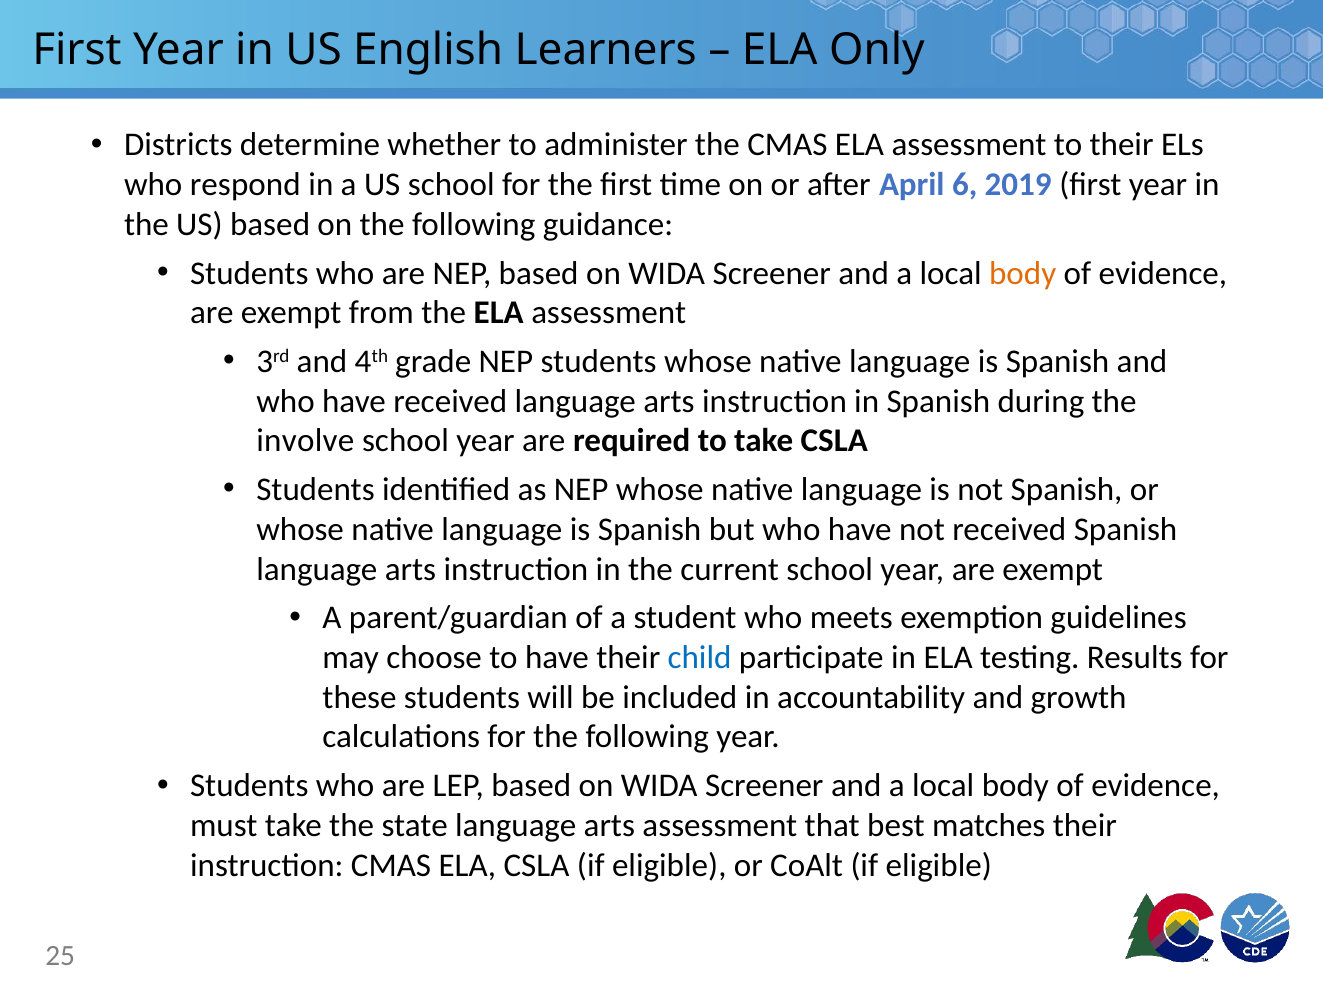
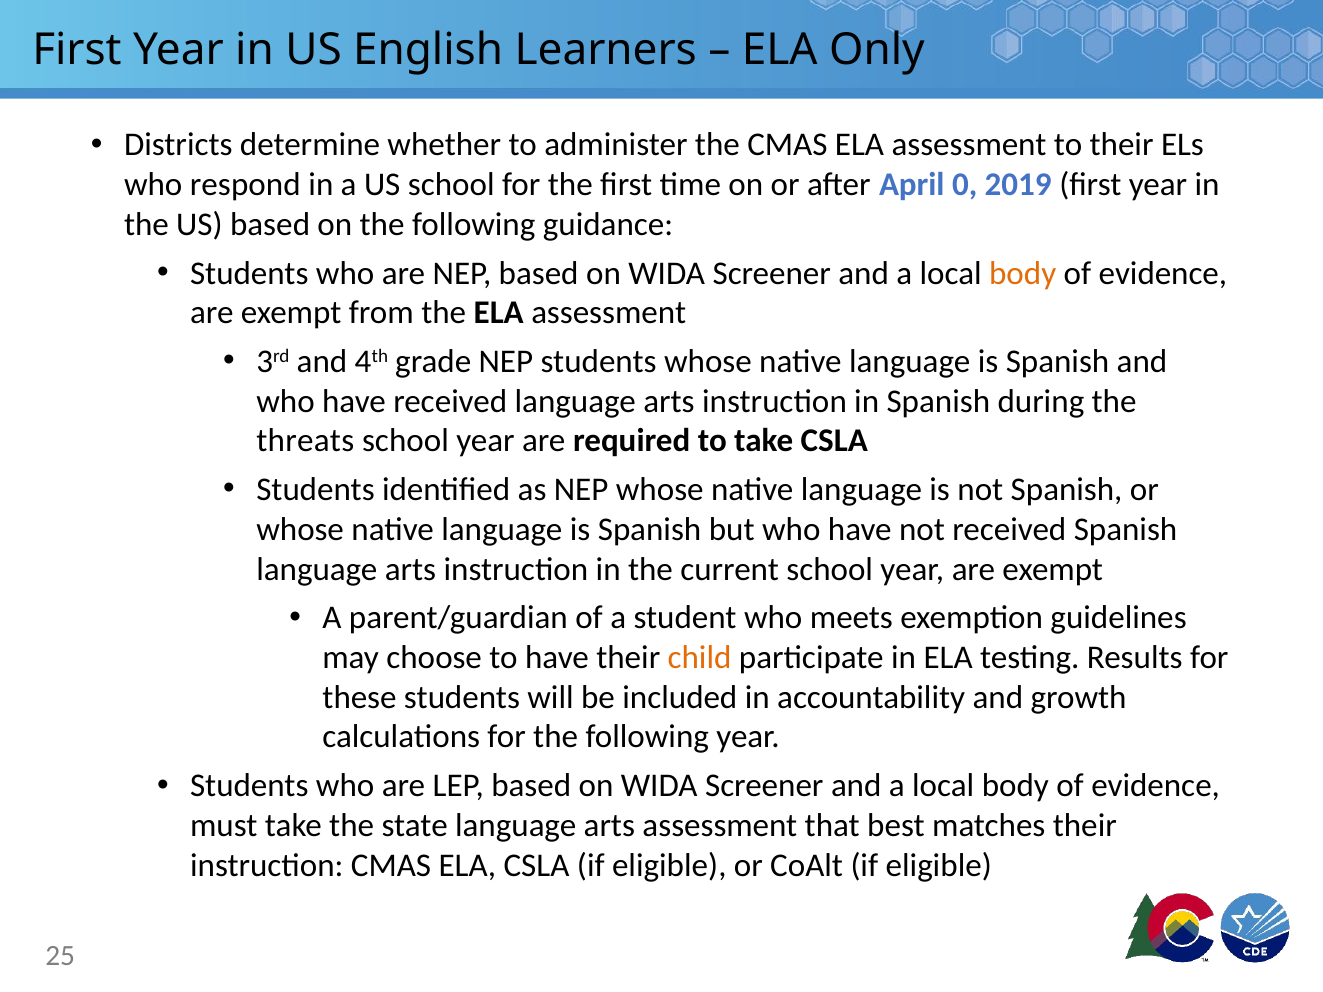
6: 6 -> 0
involve: involve -> threats
child colour: blue -> orange
